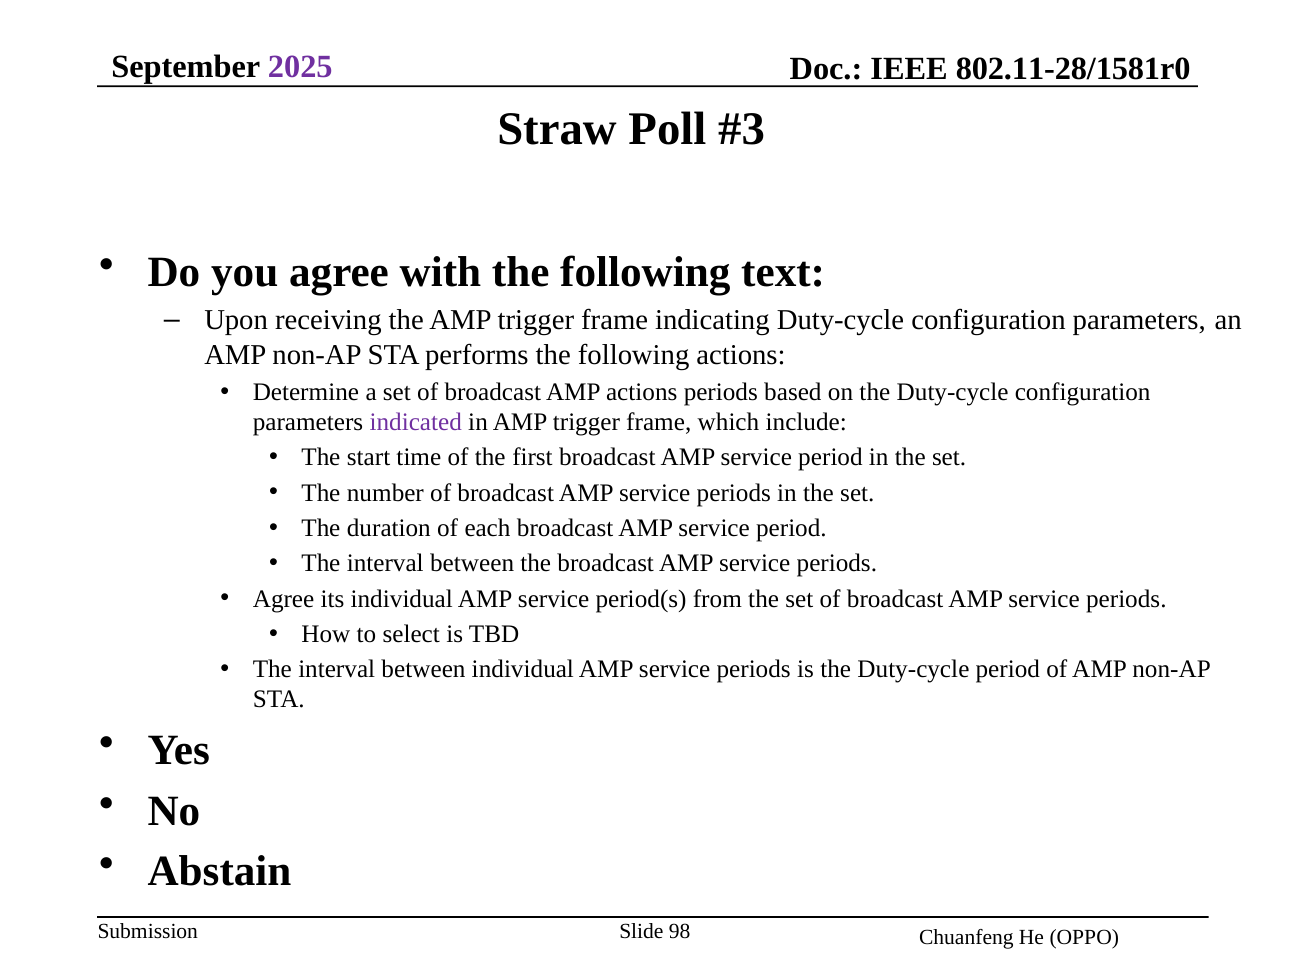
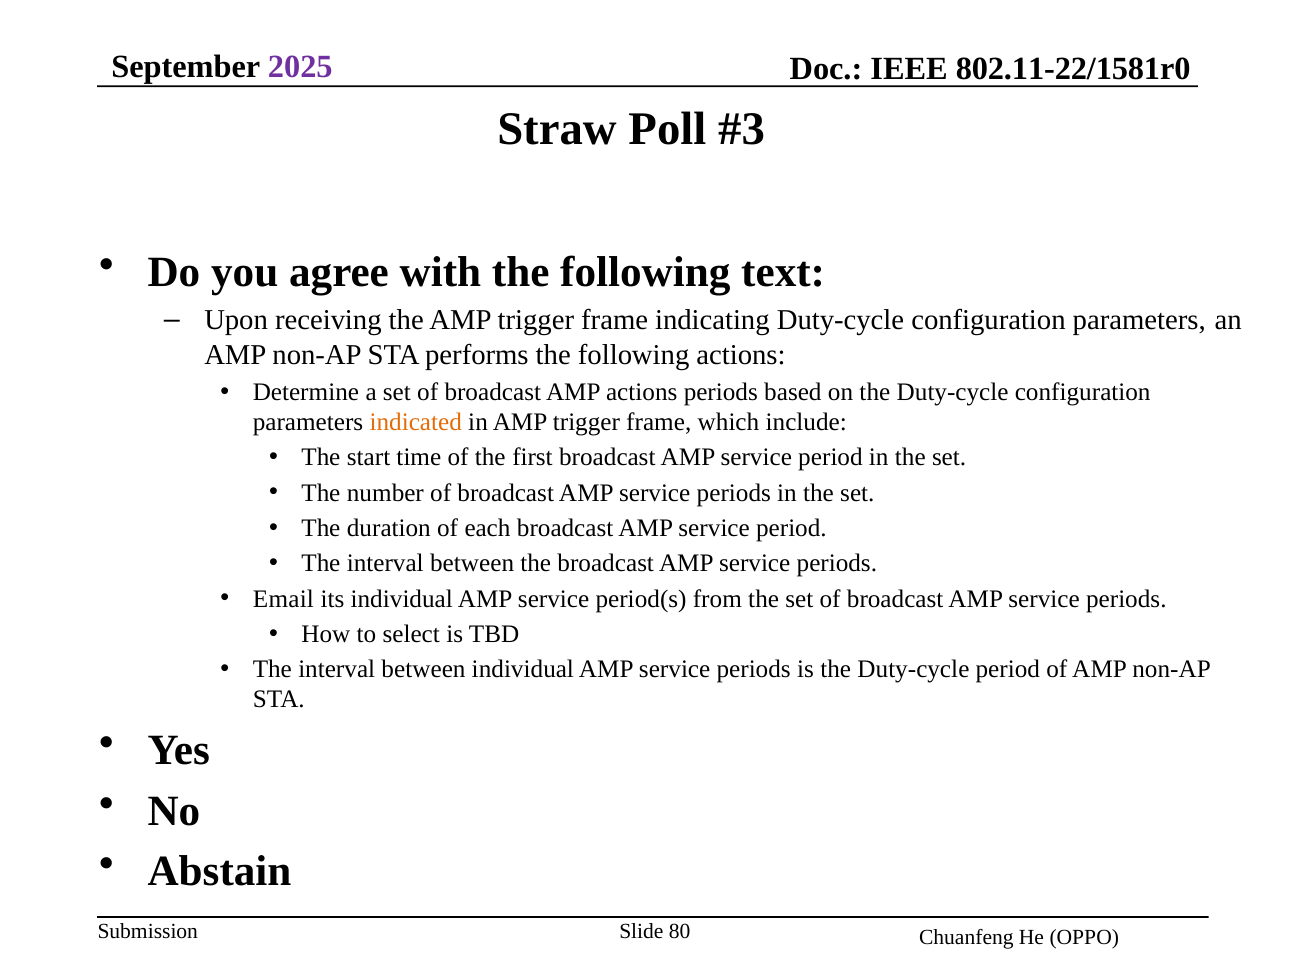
802.11-28/1581r0: 802.11-28/1581r0 -> 802.11-22/1581r0
indicated colour: purple -> orange
Agree at (284, 599): Agree -> Email
98: 98 -> 80
